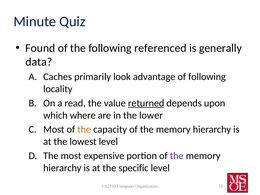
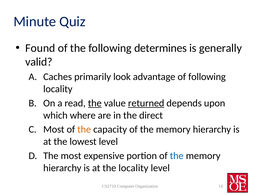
referenced: referenced -> determines
data: data -> valid
the at (95, 103) underline: none -> present
lower: lower -> direct
the at (177, 156) colour: purple -> blue
the specific: specific -> locality
